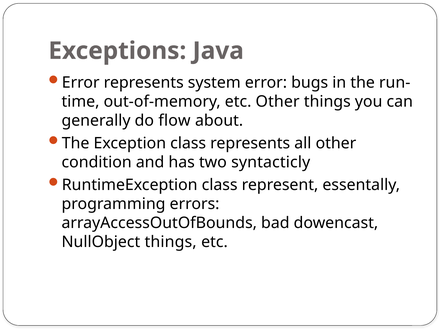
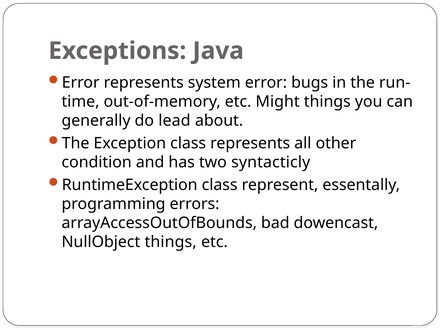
etc Other: Other -> Might
flow: flow -> lead
